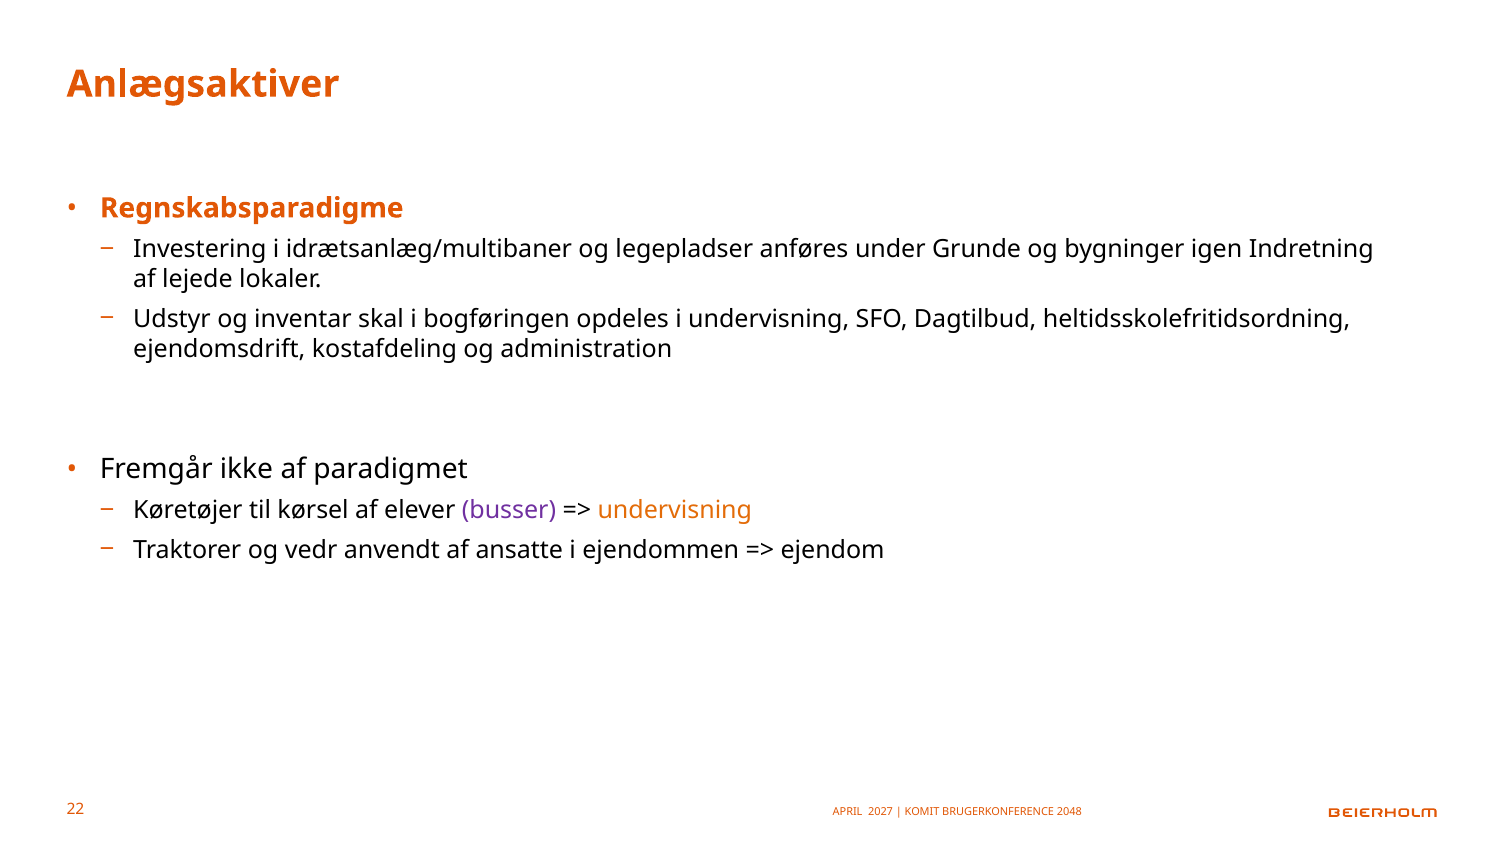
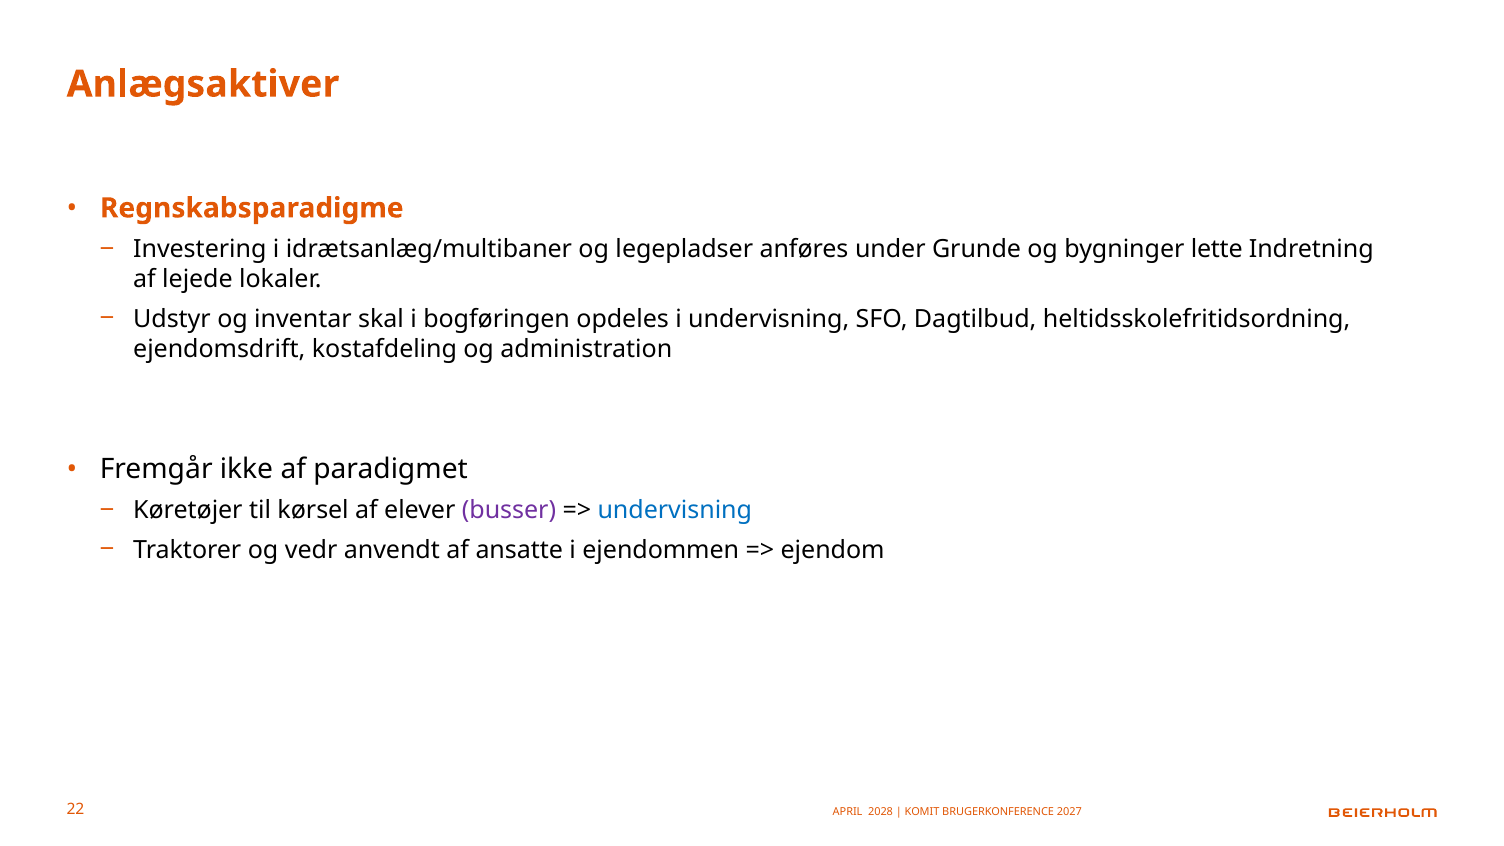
igen: igen -> lette
undervisning at (675, 511) colour: orange -> blue
2027: 2027 -> 2028
2048: 2048 -> 2027
